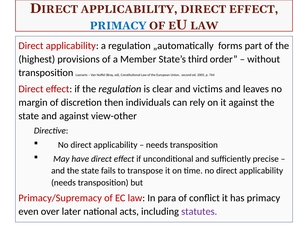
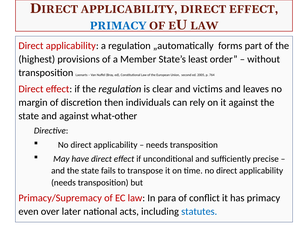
third: third -> least
view-other: view-other -> what-other
statutes colour: purple -> blue
